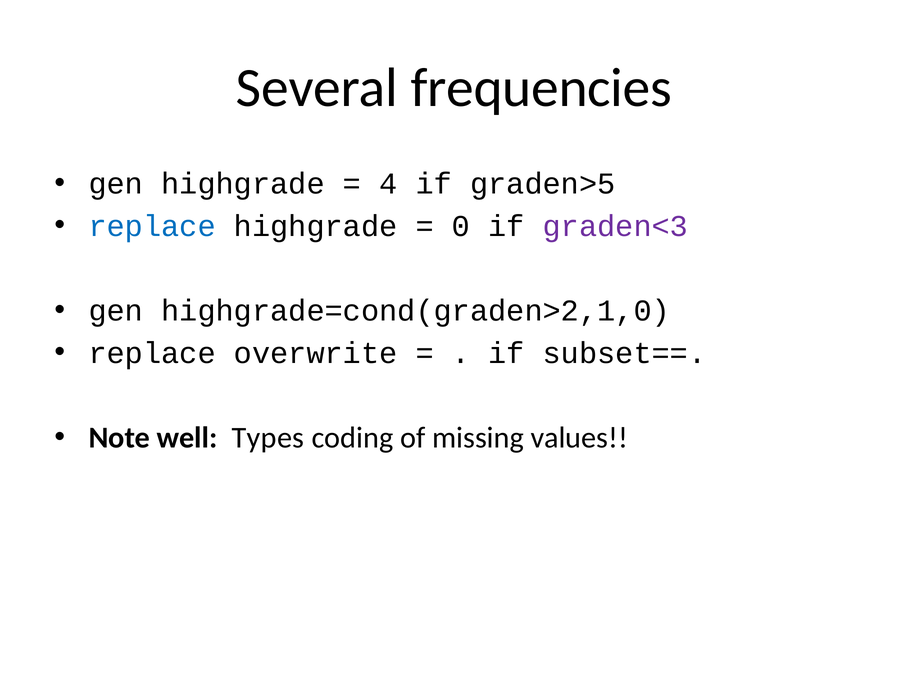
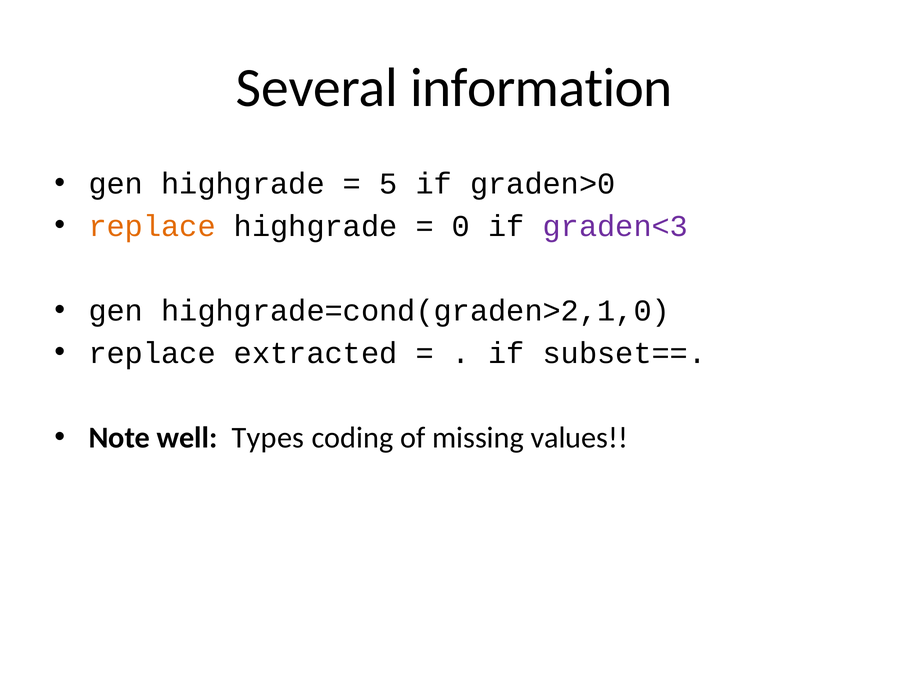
frequencies: frequencies -> information
4: 4 -> 5
graden>5: graden>5 -> graden>0
replace at (152, 226) colour: blue -> orange
overwrite: overwrite -> extracted
